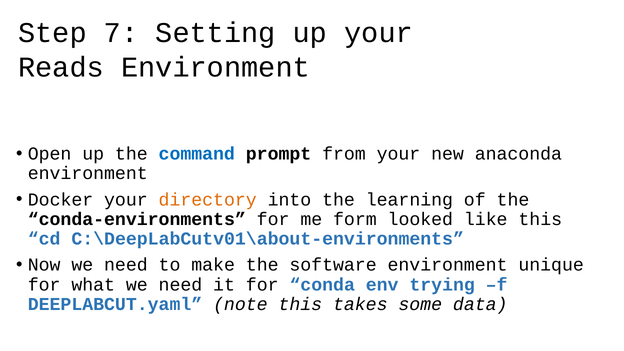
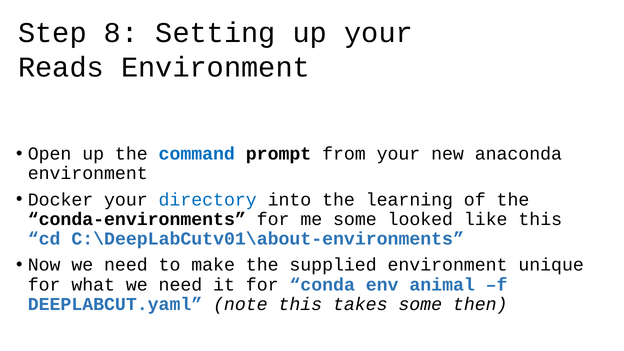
7: 7 -> 8
directory colour: orange -> blue
me form: form -> some
software: software -> supplied
trying: trying -> animal
data: data -> then
